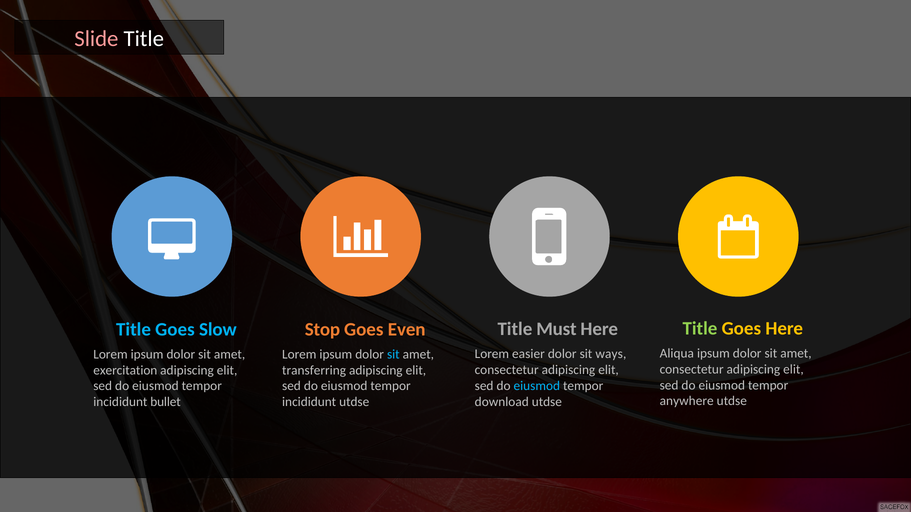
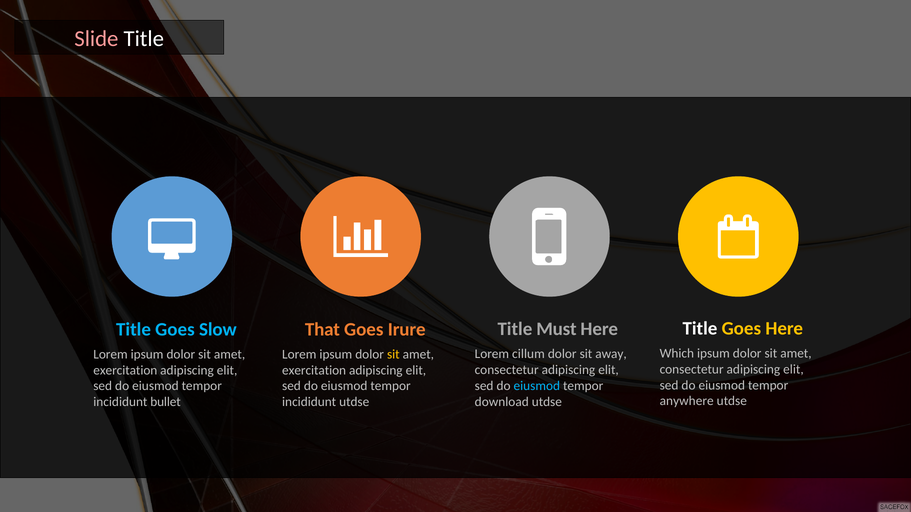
Title at (700, 329) colour: light green -> white
Stop: Stop -> That
Even: Even -> Irure
Aliqua: Aliqua -> Which
easier: easier -> cillum
ways: ways -> away
sit at (393, 355) colour: light blue -> yellow
transferring at (314, 370): transferring -> exercitation
